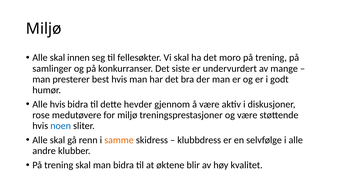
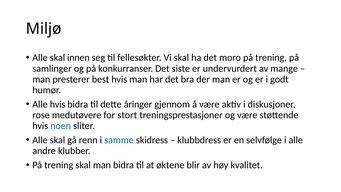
hevder: hevder -> åringer
for miljø: miljø -> stort
samme colour: orange -> blue
